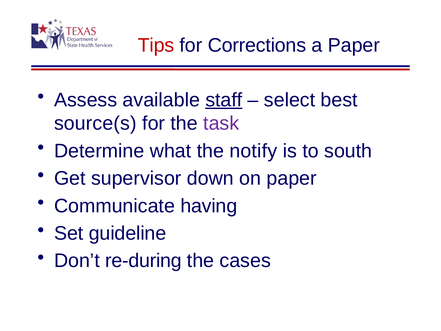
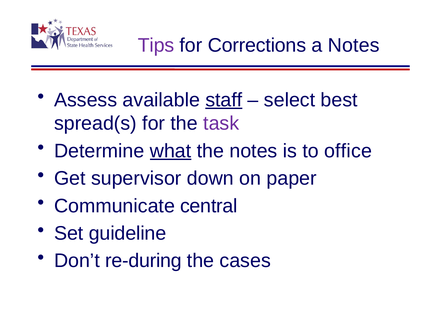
Tips colour: red -> purple
a Paper: Paper -> Notes
source(s: source(s -> spread(s
what underline: none -> present
the notify: notify -> notes
south: south -> office
having: having -> central
